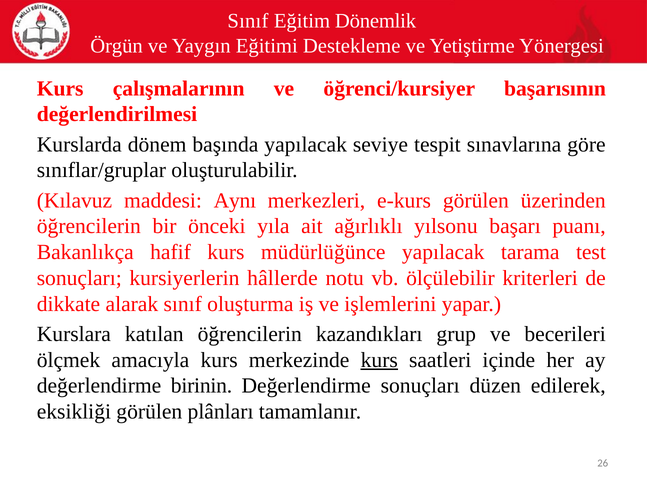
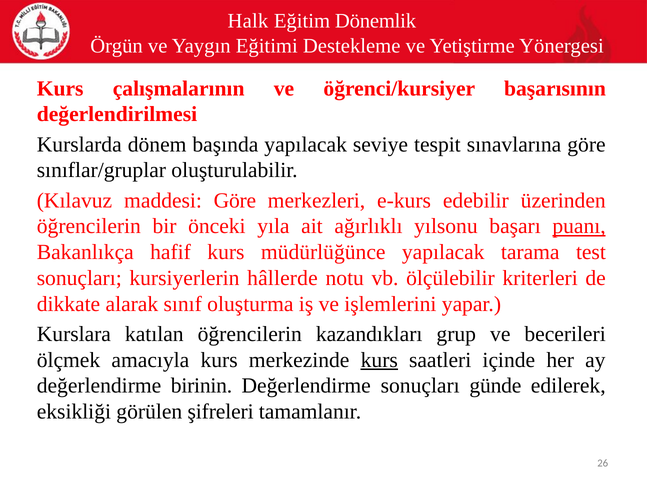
Sınıf at (248, 21): Sınıf -> Halk
maddesi Aynı: Aynı -> Göre
e-kurs görülen: görülen -> edebilir
puanı underline: none -> present
düzen: düzen -> günde
plânları: plânları -> şifreleri
